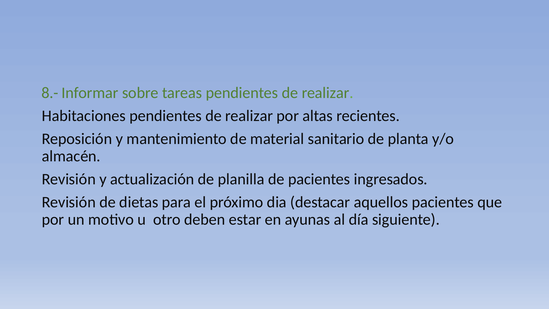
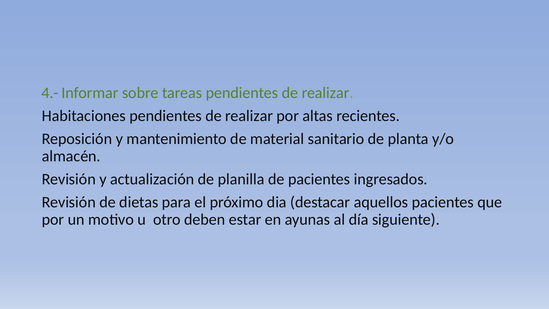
8.-: 8.- -> 4.-
